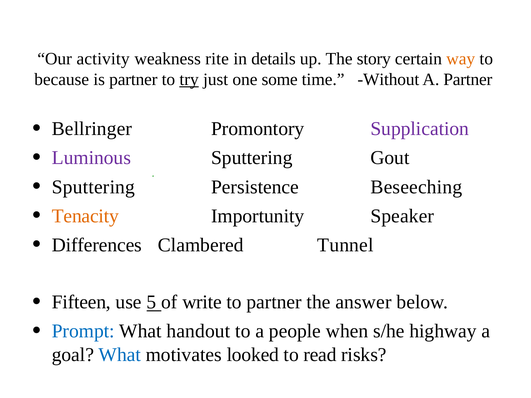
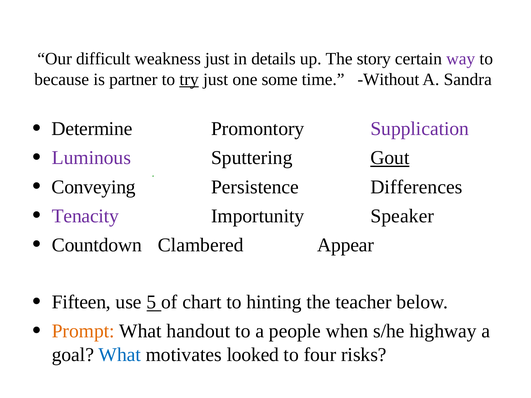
activity: activity -> difficult
weakness rite: rite -> just
way colour: orange -> purple
A Partner: Partner -> Sandra
Bellringer: Bellringer -> Determine
Gout underline: none -> present
Sputtering at (93, 187): Sputtering -> Conveying
Beseeching: Beseeching -> Differences
Tenacity colour: orange -> purple
Differences: Differences -> Countdown
Tunnel: Tunnel -> Appear
write: write -> chart
to partner: partner -> hinting
answer: answer -> teacher
Prompt colour: blue -> orange
read: read -> four
